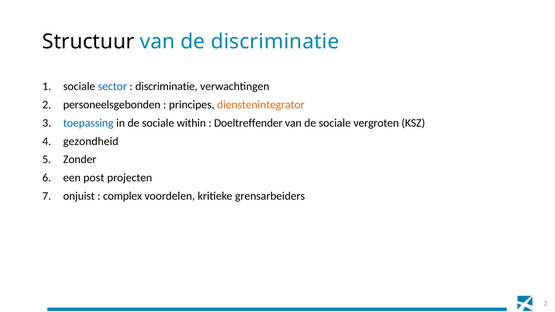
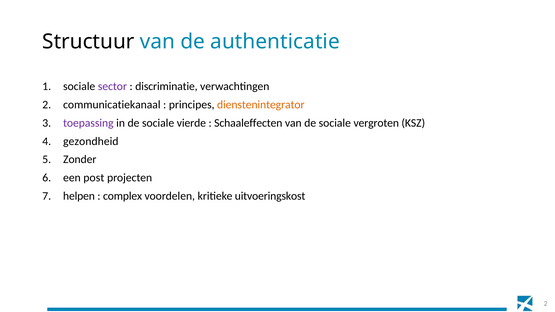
de discriminatie: discriminatie -> authenticatie
sector colour: blue -> purple
personeelsgebonden: personeelsgebonden -> communicatiekanaal
toepassing colour: blue -> purple
within: within -> vierde
Doeltreffender: Doeltreffender -> Schaaleffecten
onjuist: onjuist -> helpen
grensarbeiders: grensarbeiders -> uitvoeringskost
